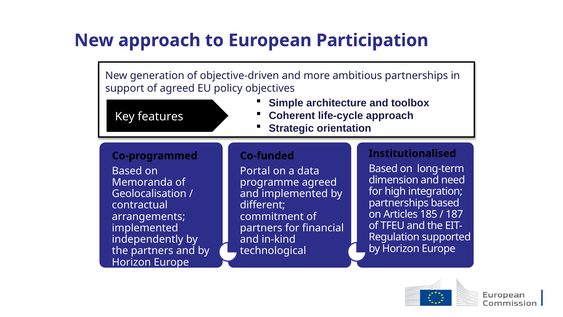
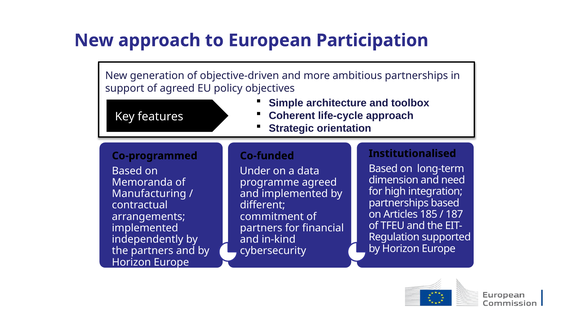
Portal: Portal -> Under
Geolocalisation: Geolocalisation -> Manufacturing
technological: technological -> cybersecurity
